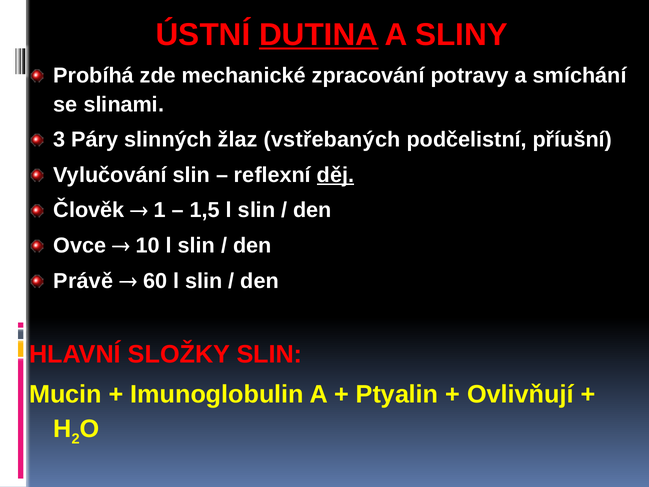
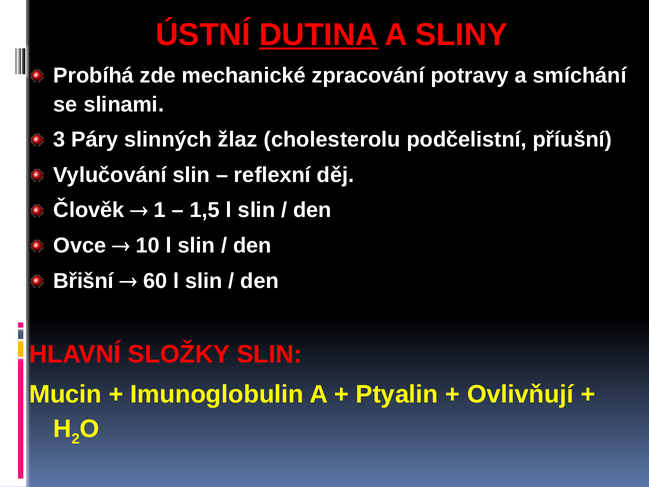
vstřebaných: vstřebaných -> cholesterolu
děj underline: present -> none
Právě: Právě -> Břišní
